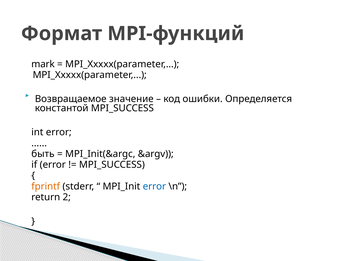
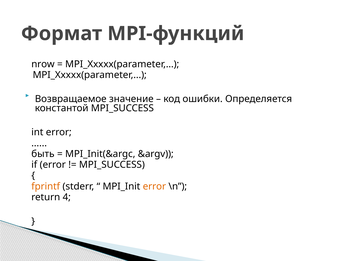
mark: mark -> nrow
error at (154, 187) colour: blue -> orange
2: 2 -> 4
